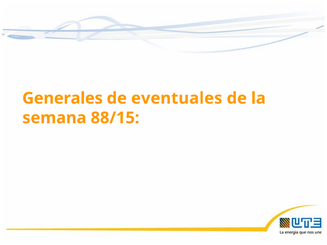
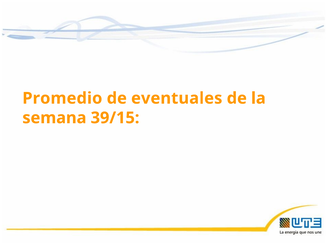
Generales: Generales -> Promedio
88/15: 88/15 -> 39/15
